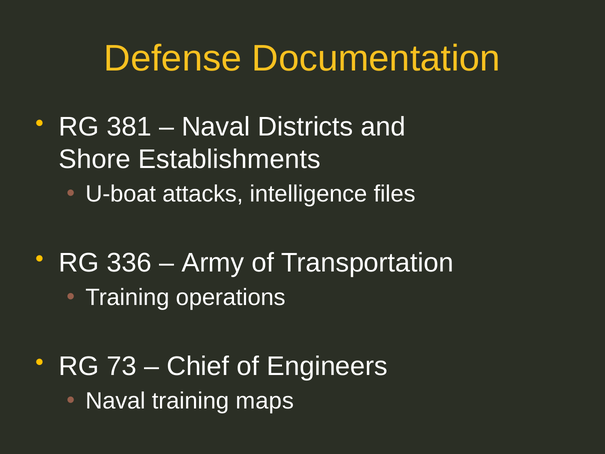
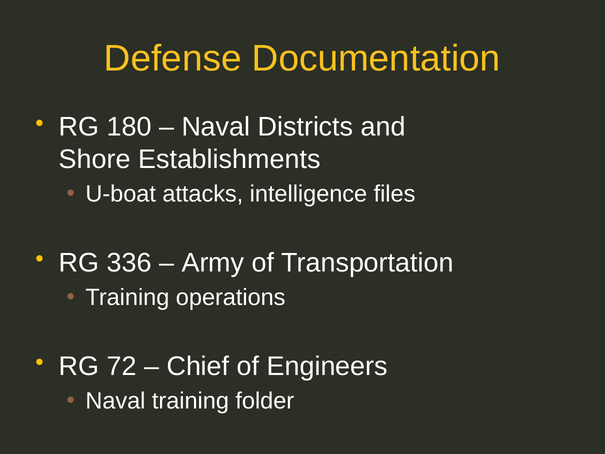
381: 381 -> 180
73: 73 -> 72
maps: maps -> folder
